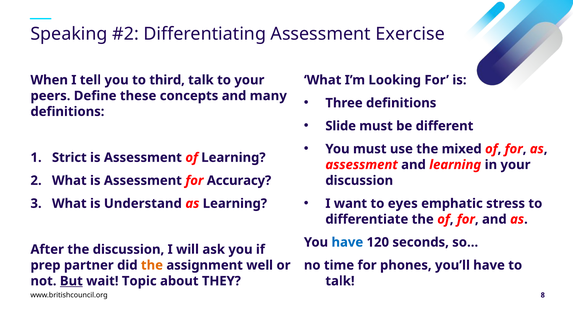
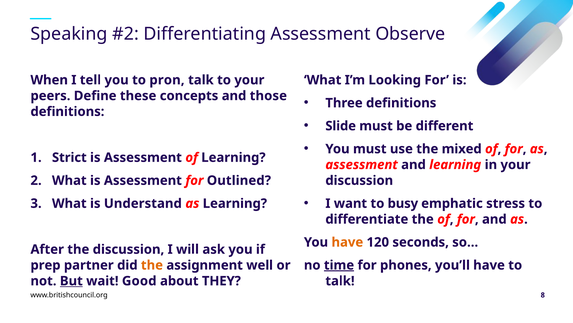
Exercise: Exercise -> Observe
third: third -> pron
many: many -> those
Accuracy: Accuracy -> Outlined
eyes: eyes -> busy
have at (347, 242) colour: blue -> orange
time underline: none -> present
Topic: Topic -> Good
